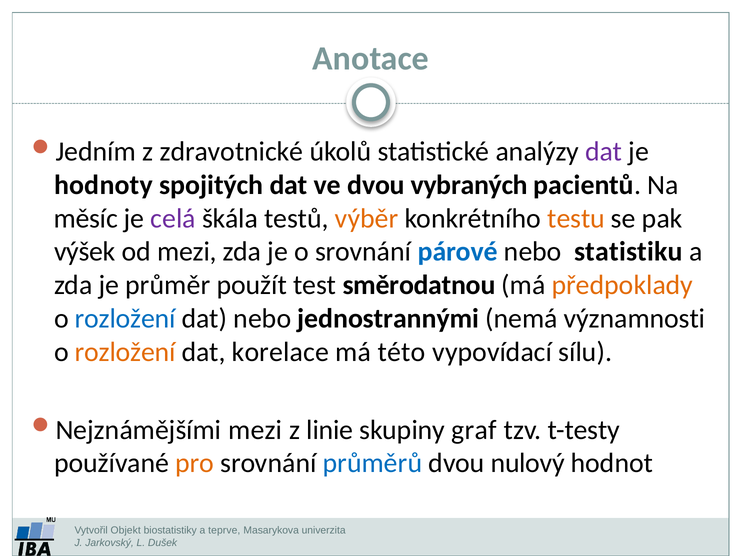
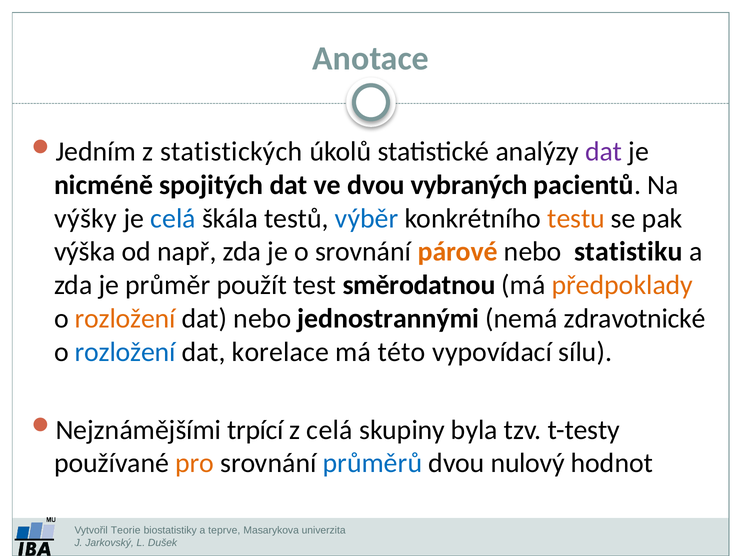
zdravotnické: zdravotnické -> statistických
hodnoty: hodnoty -> nicméně
měsíc: měsíc -> výšky
celá at (173, 219) colour: purple -> blue
výběr colour: orange -> blue
výšek: výšek -> výška
od mezi: mezi -> např
párové colour: blue -> orange
rozložení at (125, 319) colour: blue -> orange
významnosti: významnosti -> zdravotnické
rozložení at (125, 352) colour: orange -> blue
mezi at (255, 430): mezi -> trpící
z linie: linie -> celá
graf: graf -> byla
Objekt: Objekt -> Teorie
